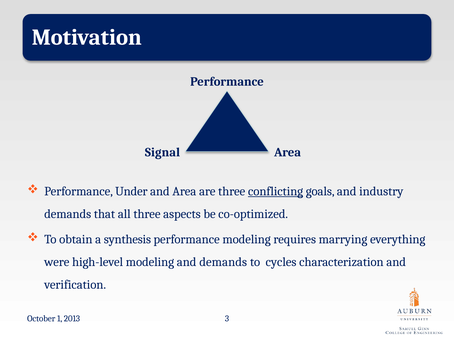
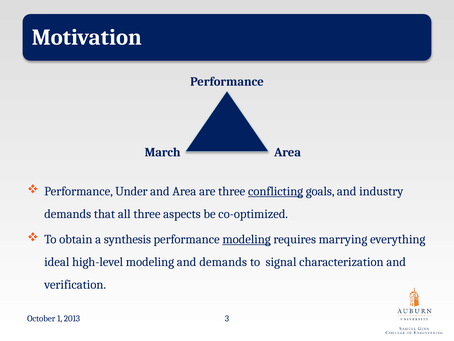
Signal: Signal -> March
modeling at (247, 239) underline: none -> present
were: were -> ideal
cycles: cycles -> signal
